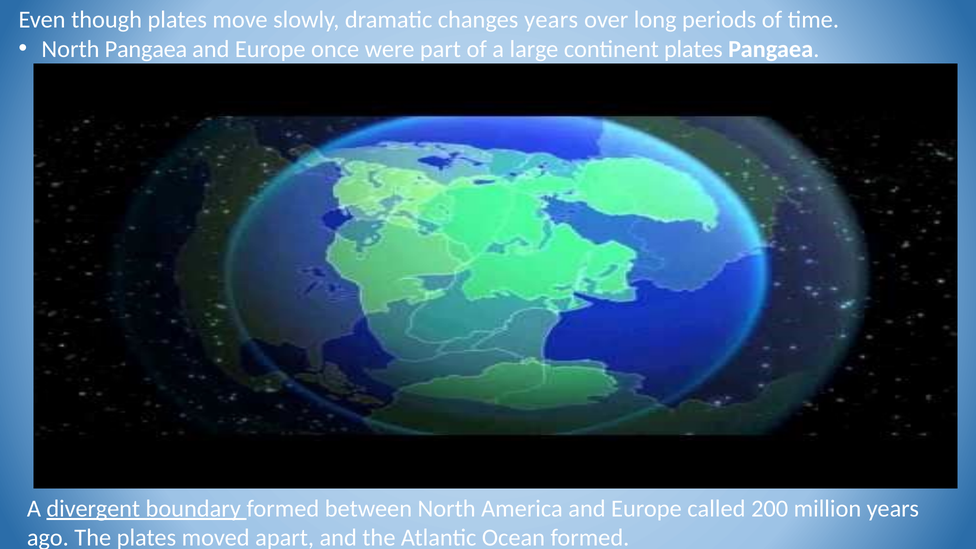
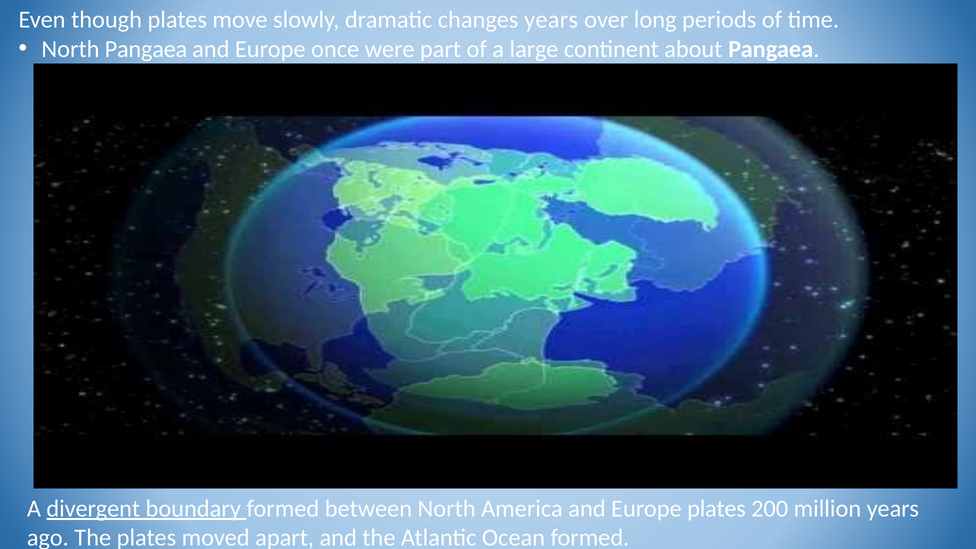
continent plates: plates -> about
Europe called: called -> plates
